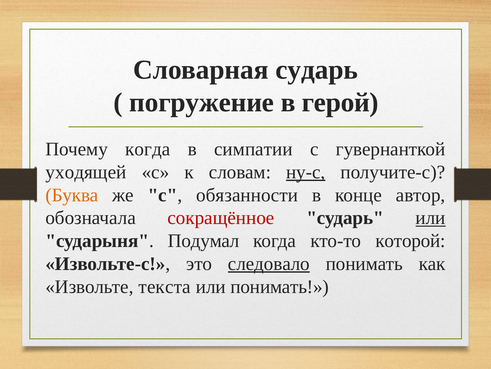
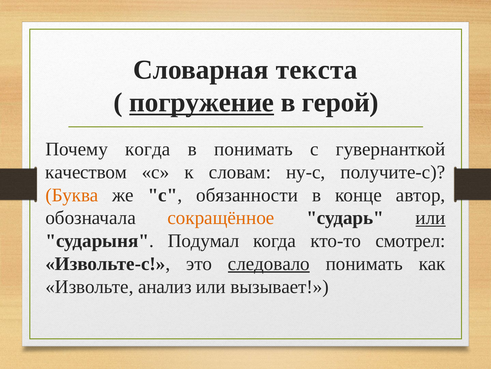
Словарная сударь: сударь -> текста
погружение underline: none -> present
в симпатии: симпатии -> понимать
уходящей: уходящей -> качеством
ну-с underline: present -> none
сокращённое colour: red -> orange
которой: которой -> смотрел
текста: текста -> анализ
или понимать: понимать -> вызывает
